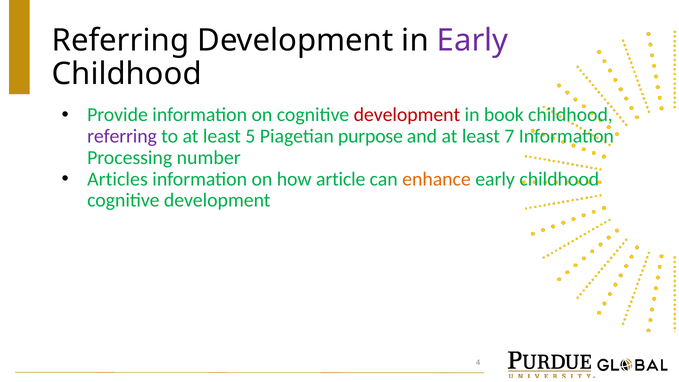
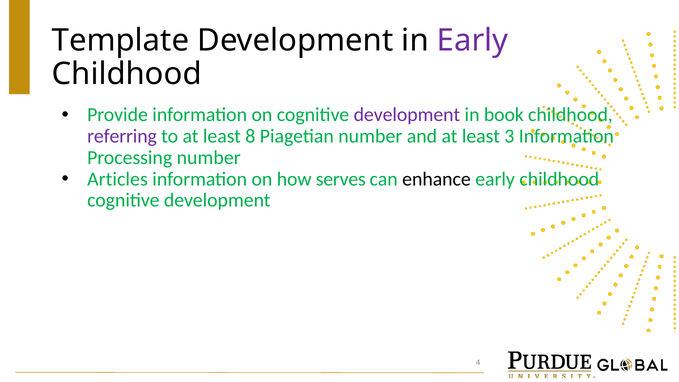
Referring at (120, 40): Referring -> Template
development at (407, 115) colour: red -> purple
5: 5 -> 8
Piagetian purpose: purpose -> number
7: 7 -> 3
article: article -> serves
enhance colour: orange -> black
